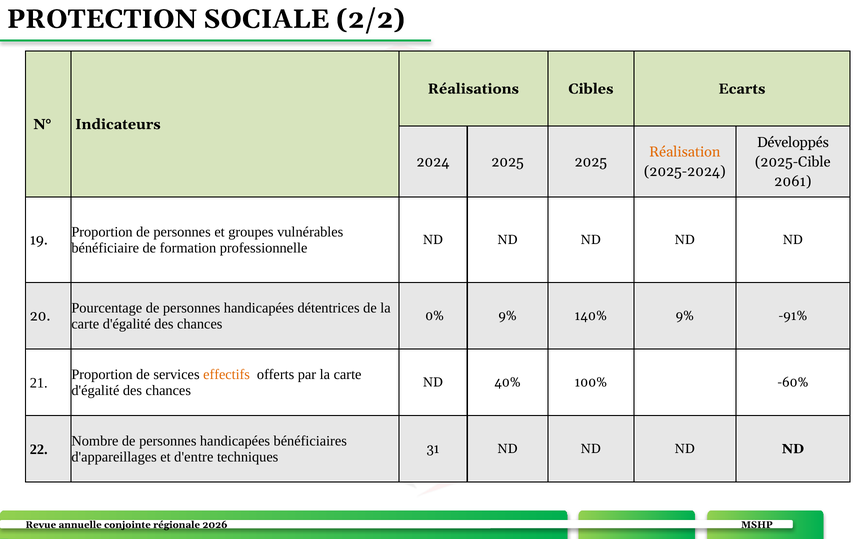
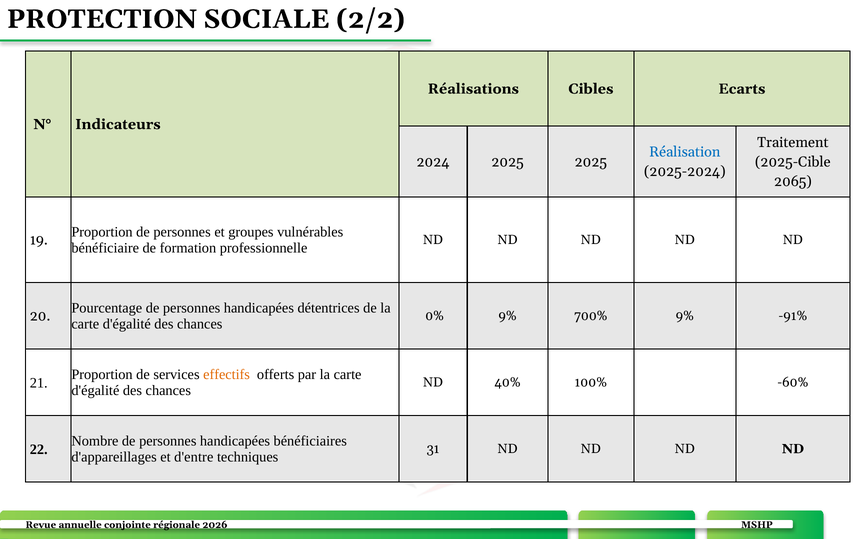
Développés: Développés -> Traitement
Réalisation colour: orange -> blue
2061: 2061 -> 2065
140%: 140% -> 700%
